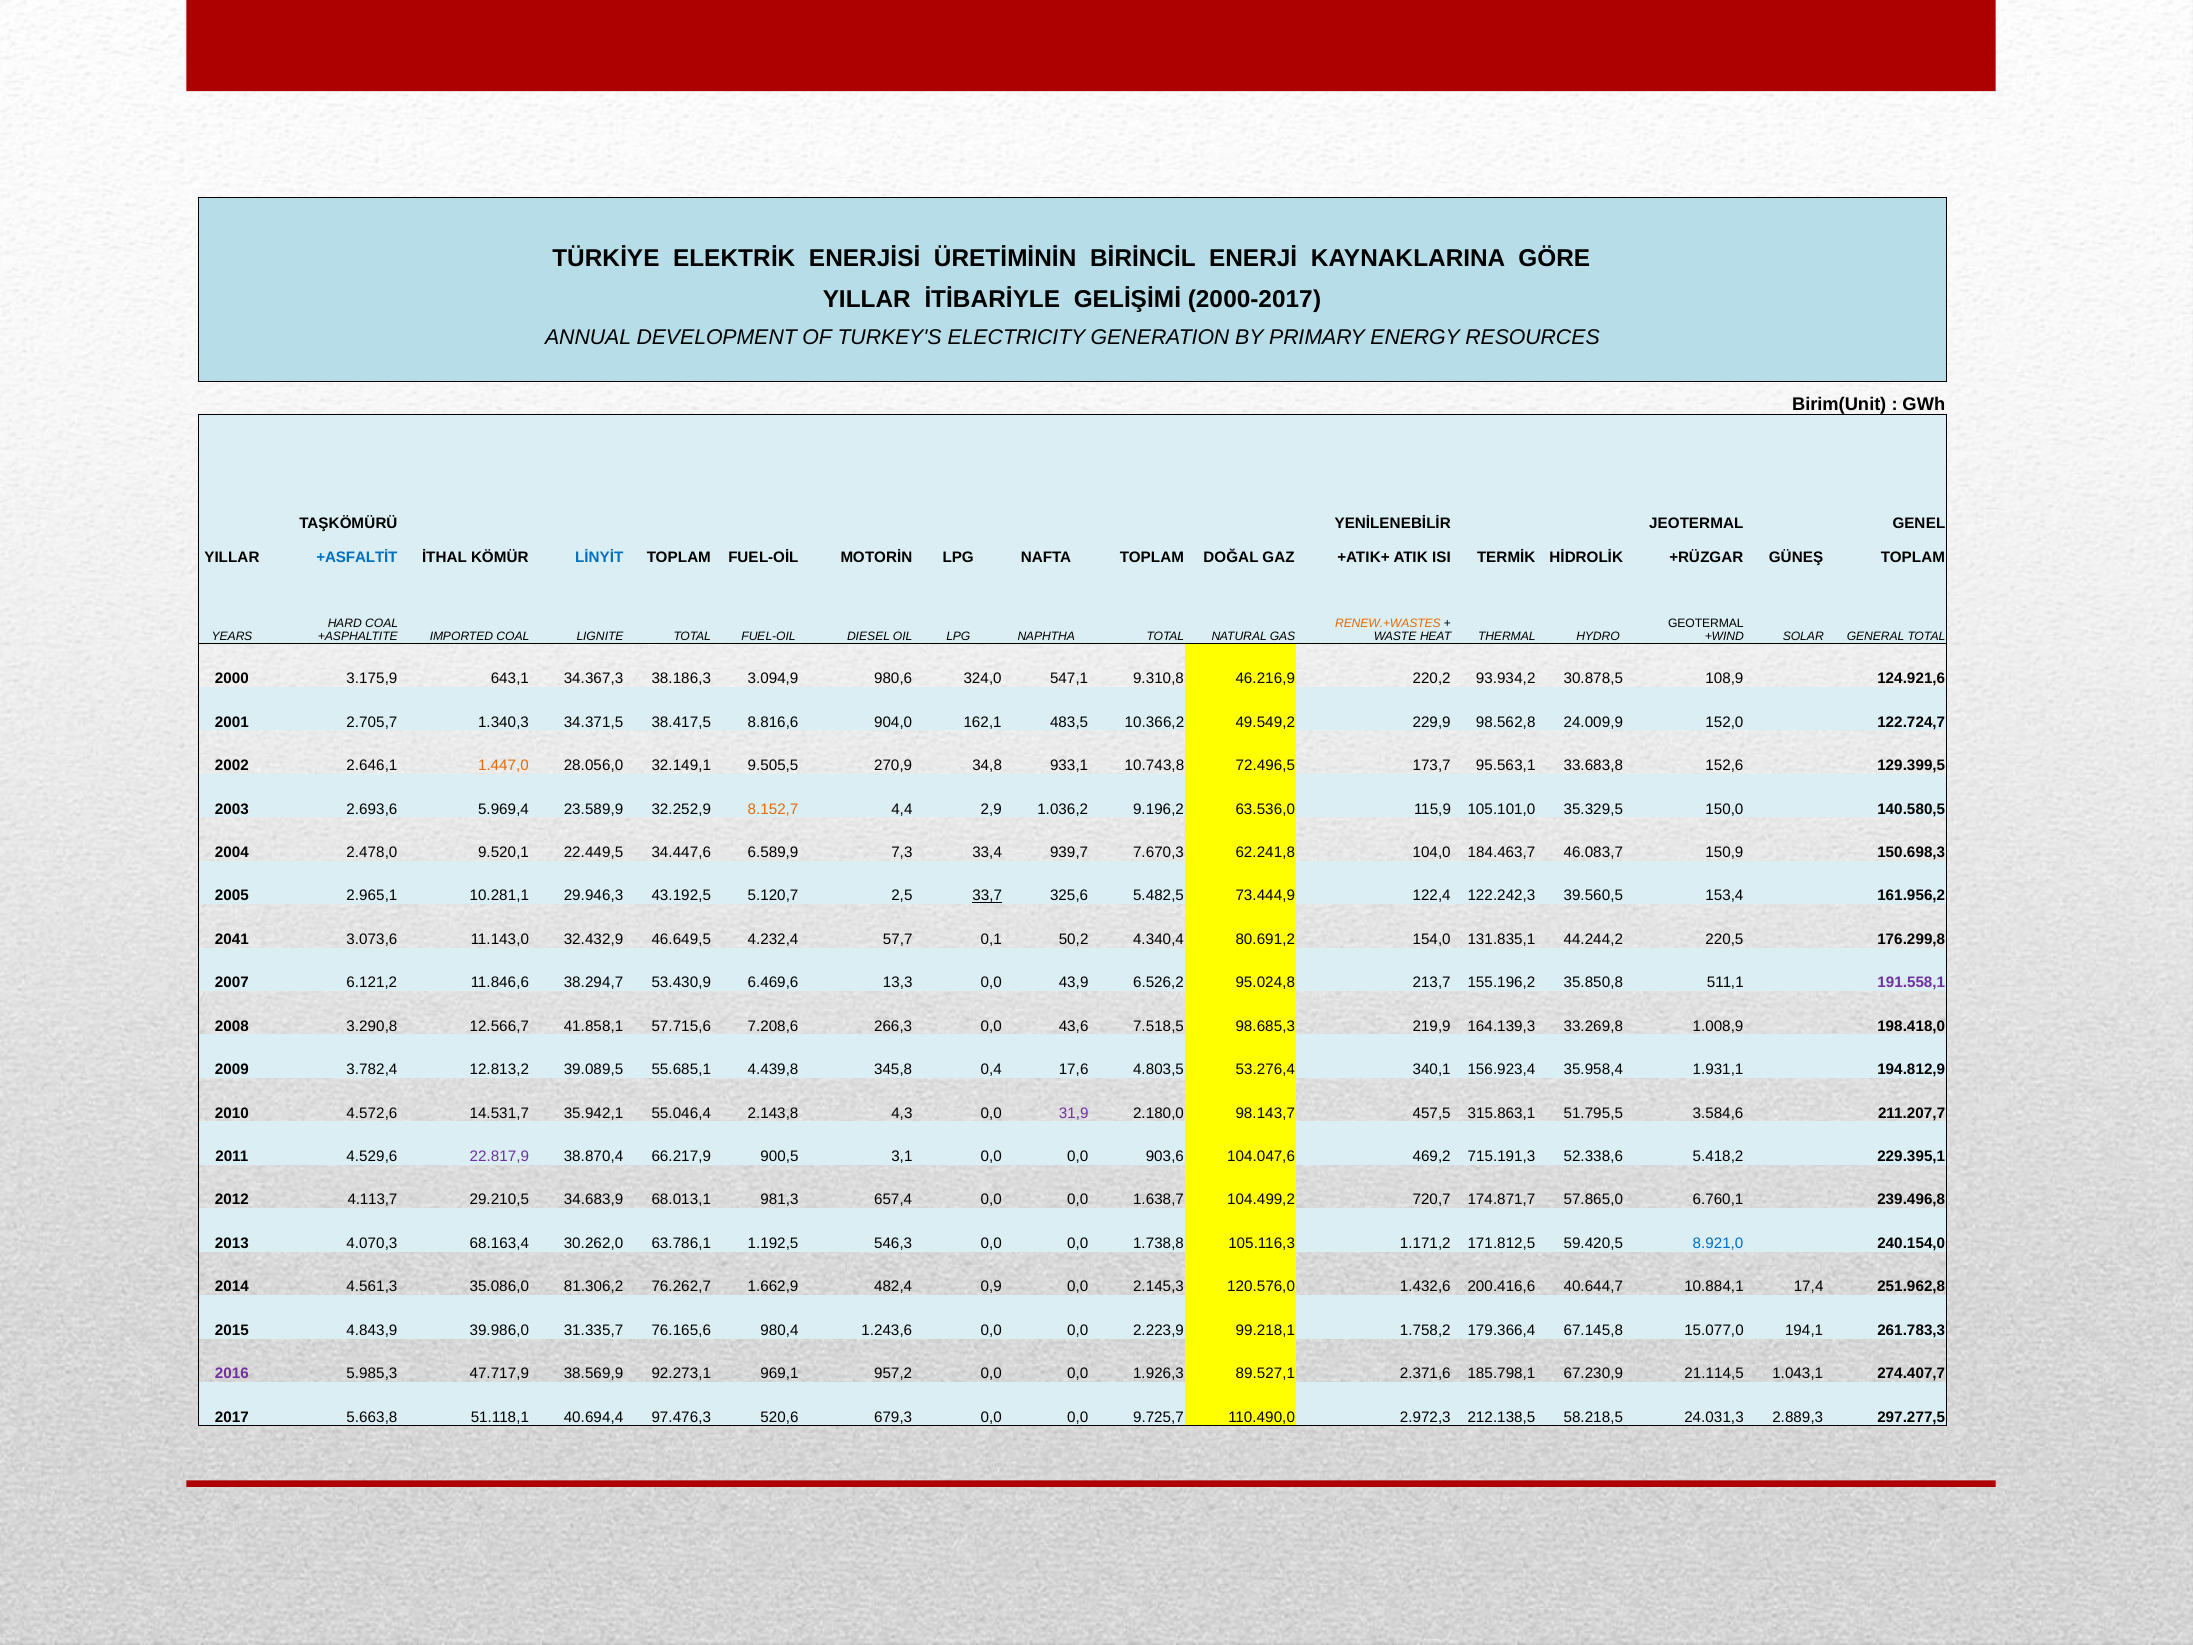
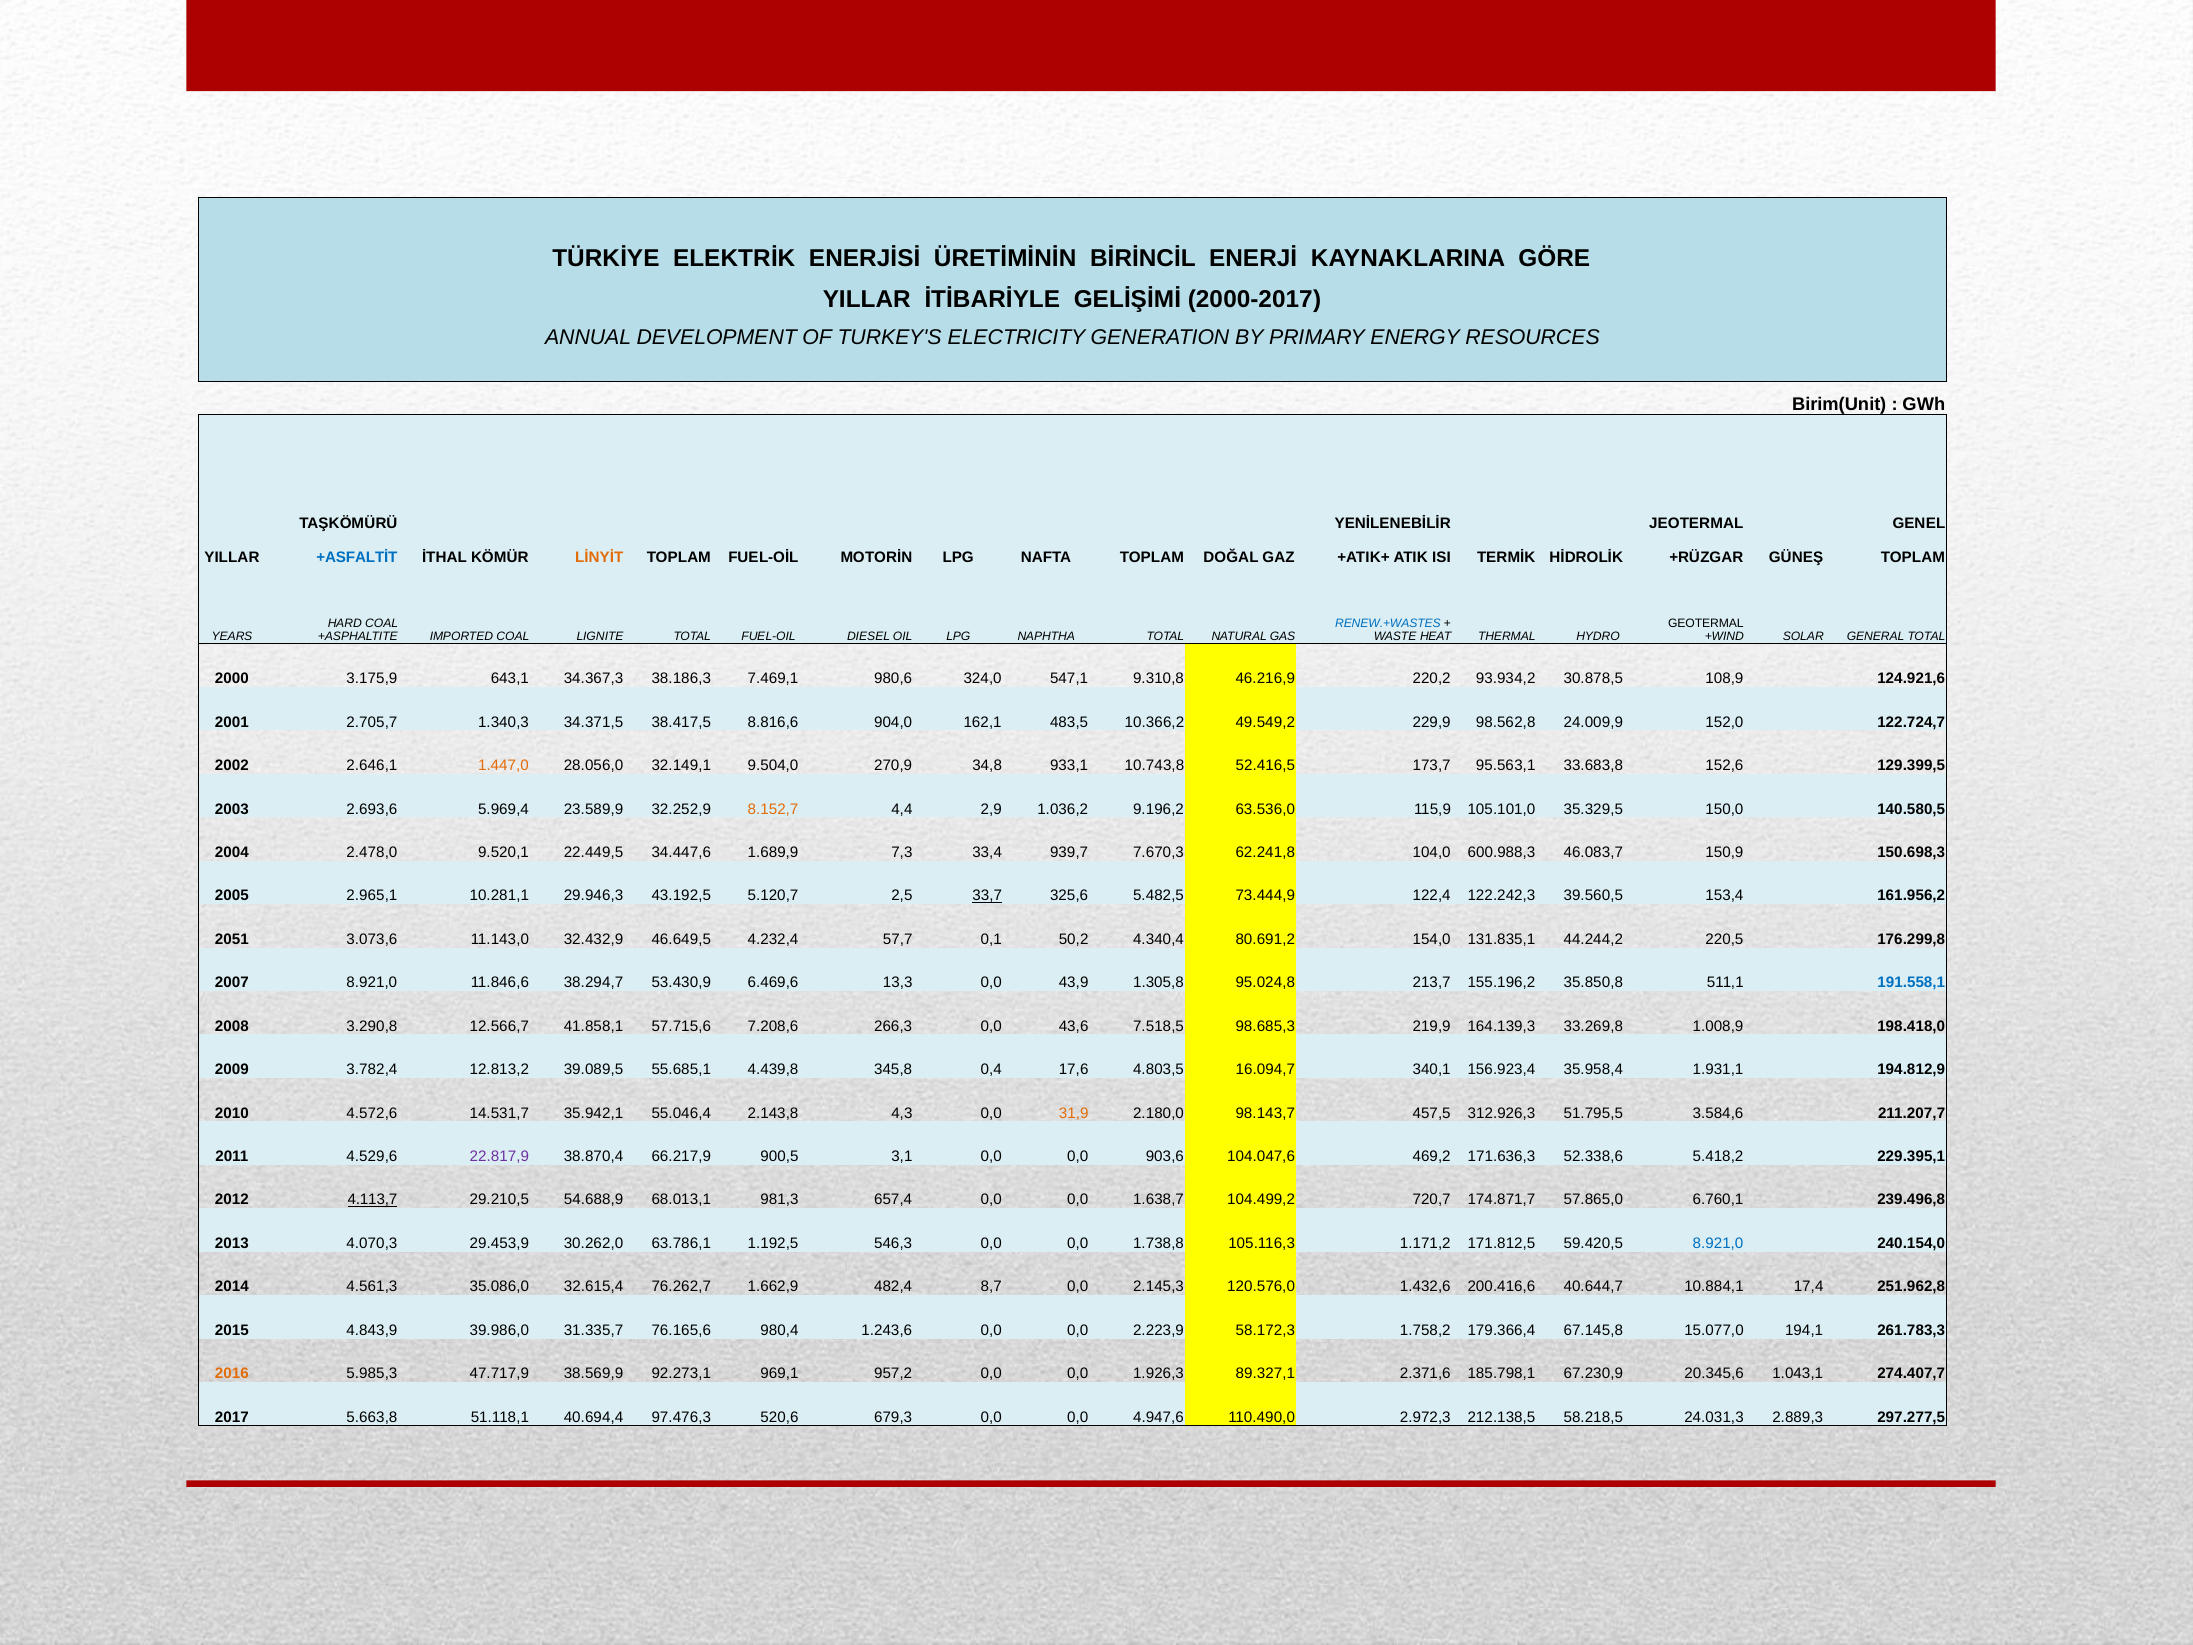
LİNYİT colour: blue -> orange
RENEW.+WASTES colour: orange -> blue
3.094,9: 3.094,9 -> 7.469,1
9.505,5: 9.505,5 -> 9.504,0
72.496,5: 72.496,5 -> 52.416,5
6.589,9: 6.589,9 -> 1.689,9
184.463,7: 184.463,7 -> 600.988,3
2041: 2041 -> 2051
2007 6.121,2: 6.121,2 -> 8.921,0
6.526,2: 6.526,2 -> 1.305,8
191.558,1 colour: purple -> blue
53.276,4: 53.276,4 -> 16.094,7
31,9 colour: purple -> orange
315.863,1: 315.863,1 -> 312.926,3
715.191,3: 715.191,3 -> 171.636,3
4.113,7 underline: none -> present
34.683,9: 34.683,9 -> 54.688,9
68.163,4: 68.163,4 -> 29.453,9
81.306,2: 81.306,2 -> 32.615,4
0,9: 0,9 -> 8,7
99.218,1: 99.218,1 -> 58.172,3
2016 colour: purple -> orange
89.527,1: 89.527,1 -> 89.327,1
21.114,5: 21.114,5 -> 20.345,6
9.725,7: 9.725,7 -> 4.947,6
